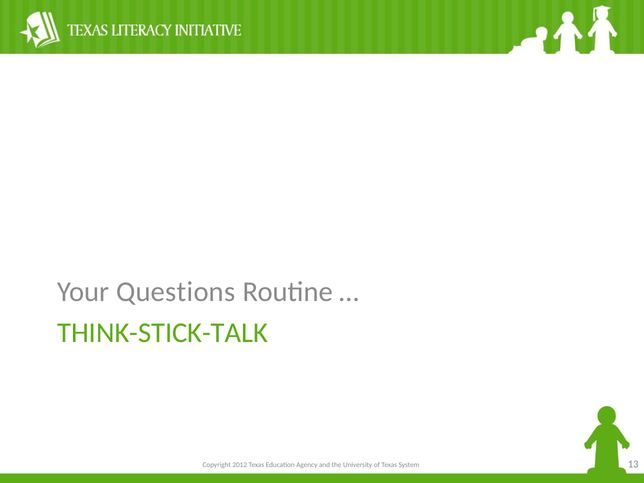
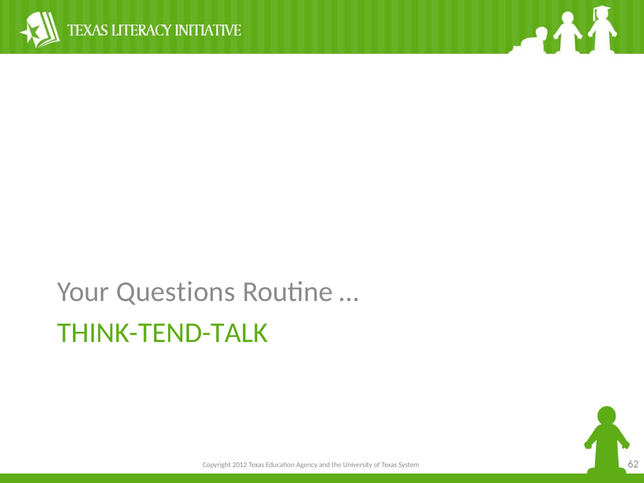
THINK-STICK-TALK: THINK-STICK-TALK -> THINK-TEND-TALK
13: 13 -> 62
